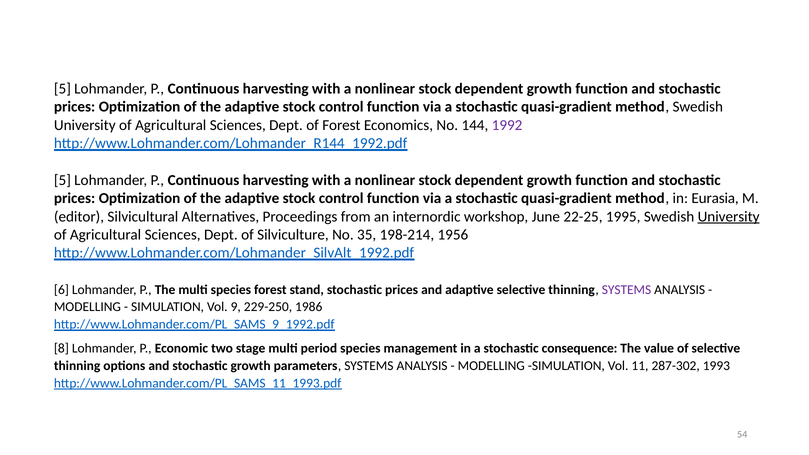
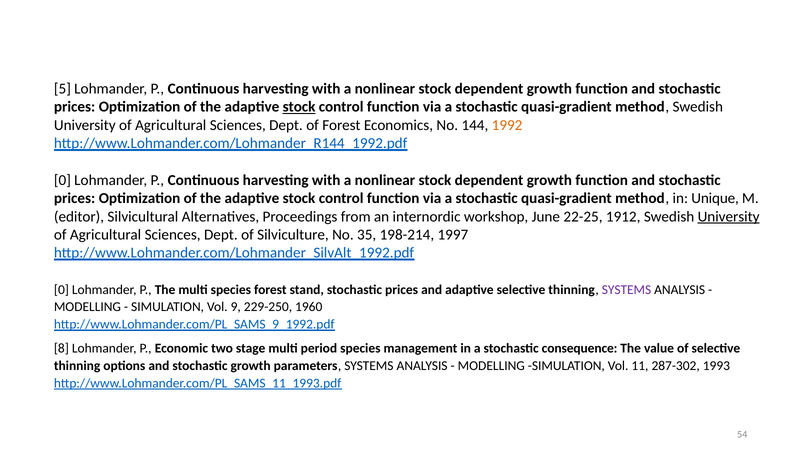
stock at (299, 107) underline: none -> present
1992 colour: purple -> orange
5 at (62, 180): 5 -> 0
Eurasia: Eurasia -> Unique
1995: 1995 -> 1912
1956: 1956 -> 1997
6 at (61, 290): 6 -> 0
1986: 1986 -> 1960
